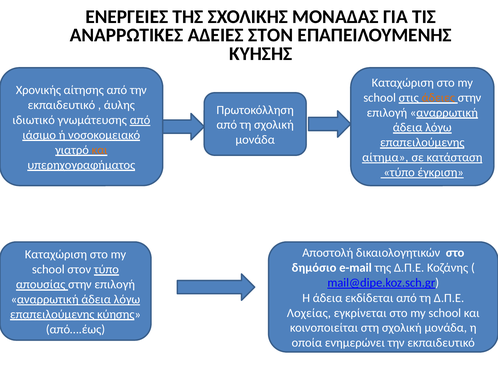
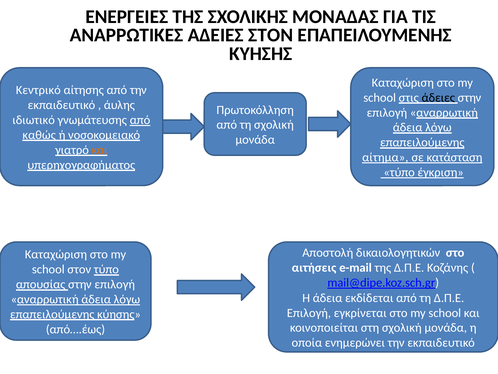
Χρονικής: Χρονικής -> Κεντρικό
άδειες colour: orange -> black
ιάσιμο: ιάσιμο -> καθώς
δημόσιο: δημόσιο -> αιτήσεις
Λοχείας at (309, 312): Λοχείας -> Επιλογή
